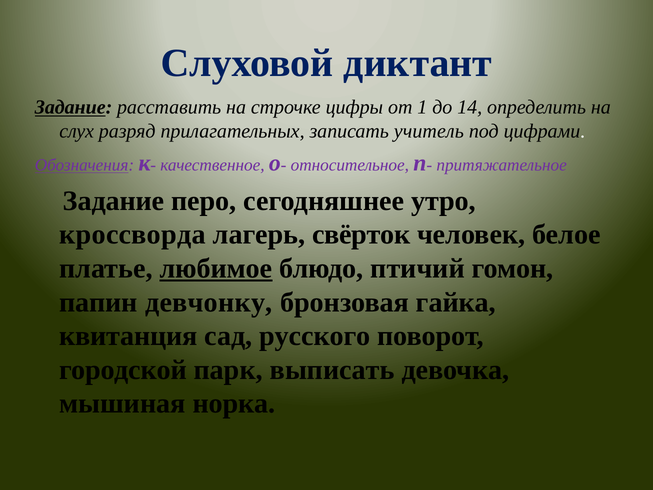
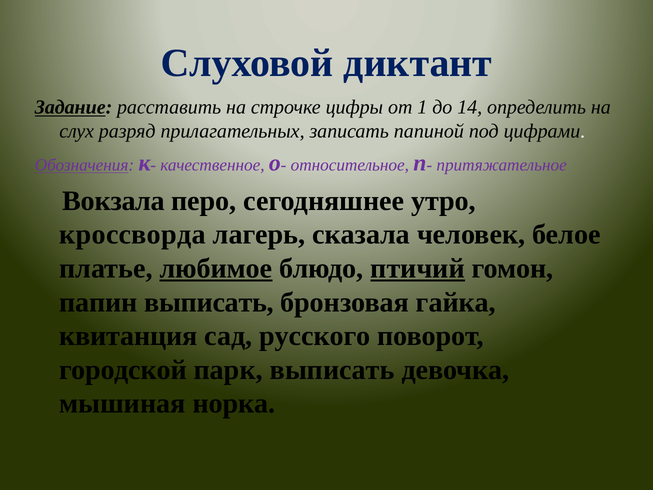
учитель: учитель -> папиной
Задание at (114, 201): Задание -> Вокзала
свёрток: свёрток -> сказала
птичий underline: none -> present
папин девчонку: девчонку -> выписать
